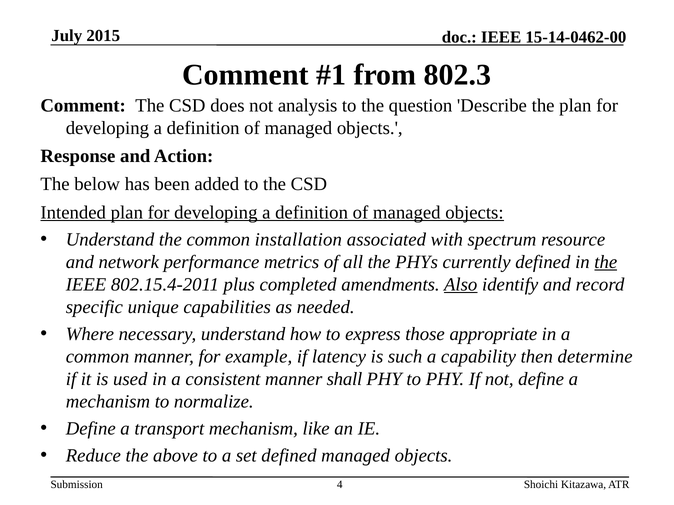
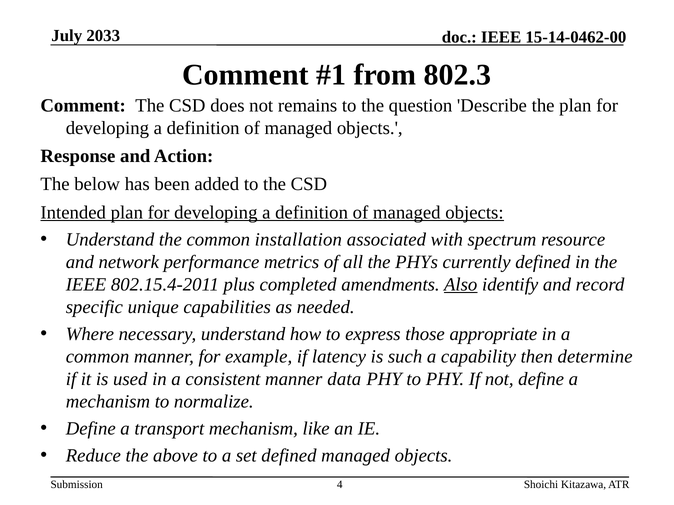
2015: 2015 -> 2033
analysis: analysis -> remains
the at (606, 262) underline: present -> none
shall: shall -> data
